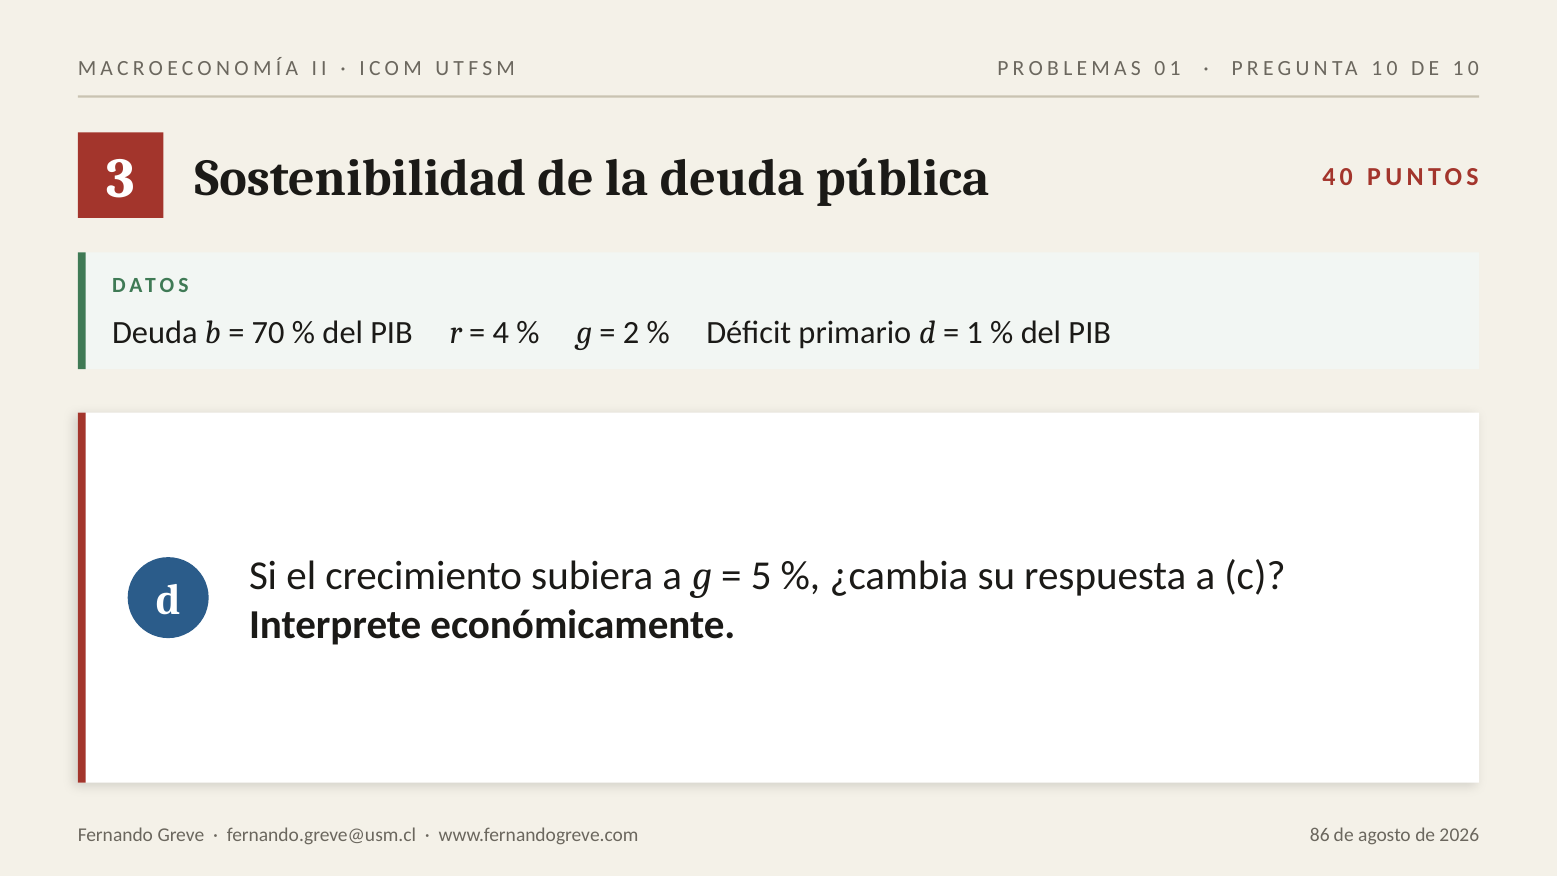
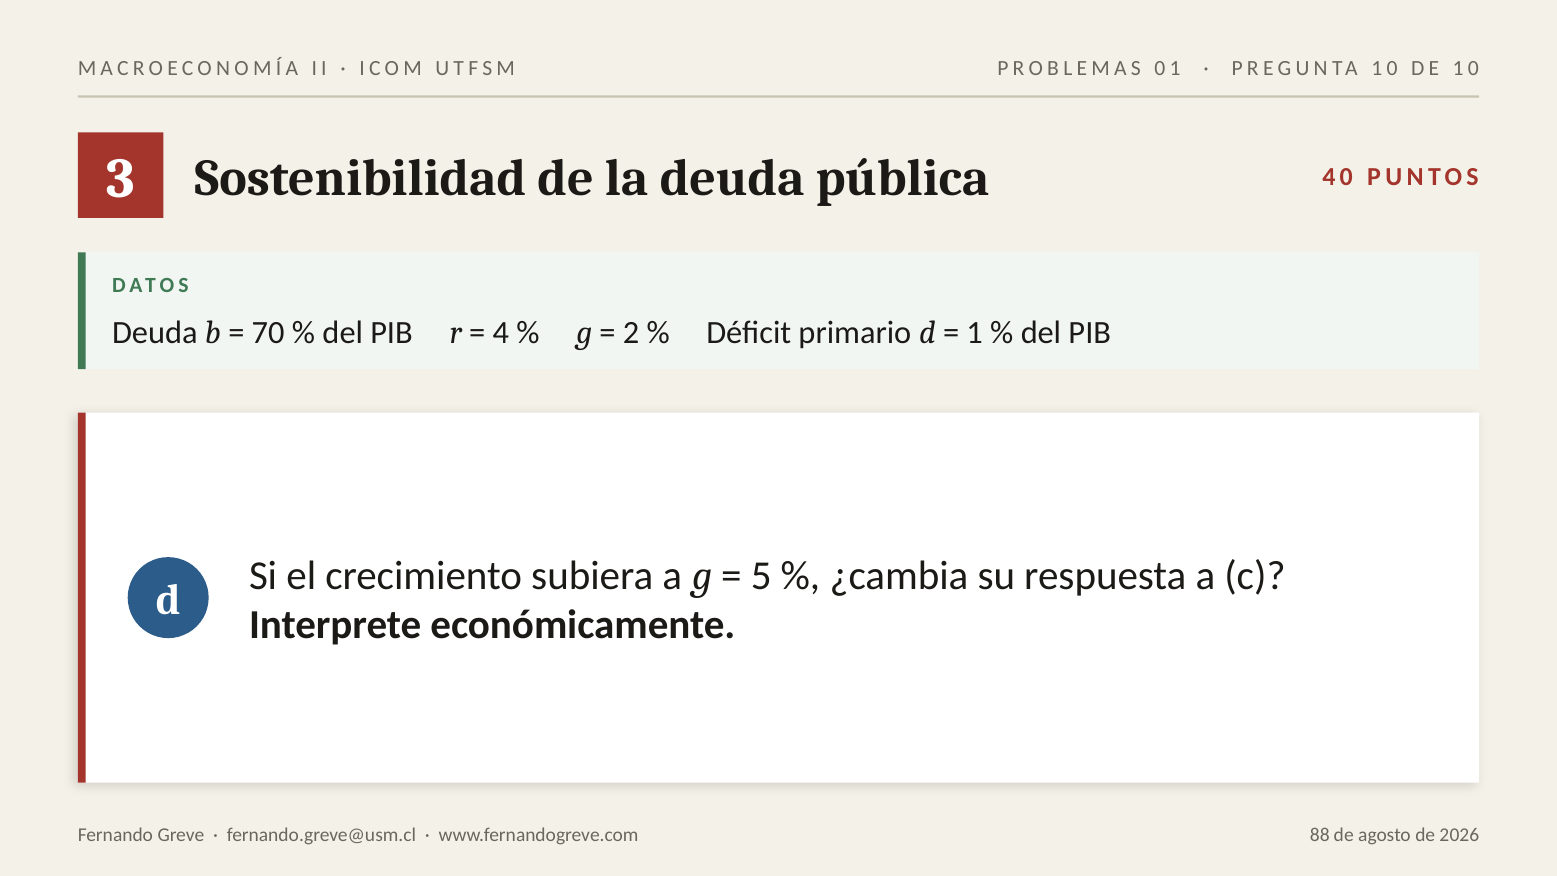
86: 86 -> 88
